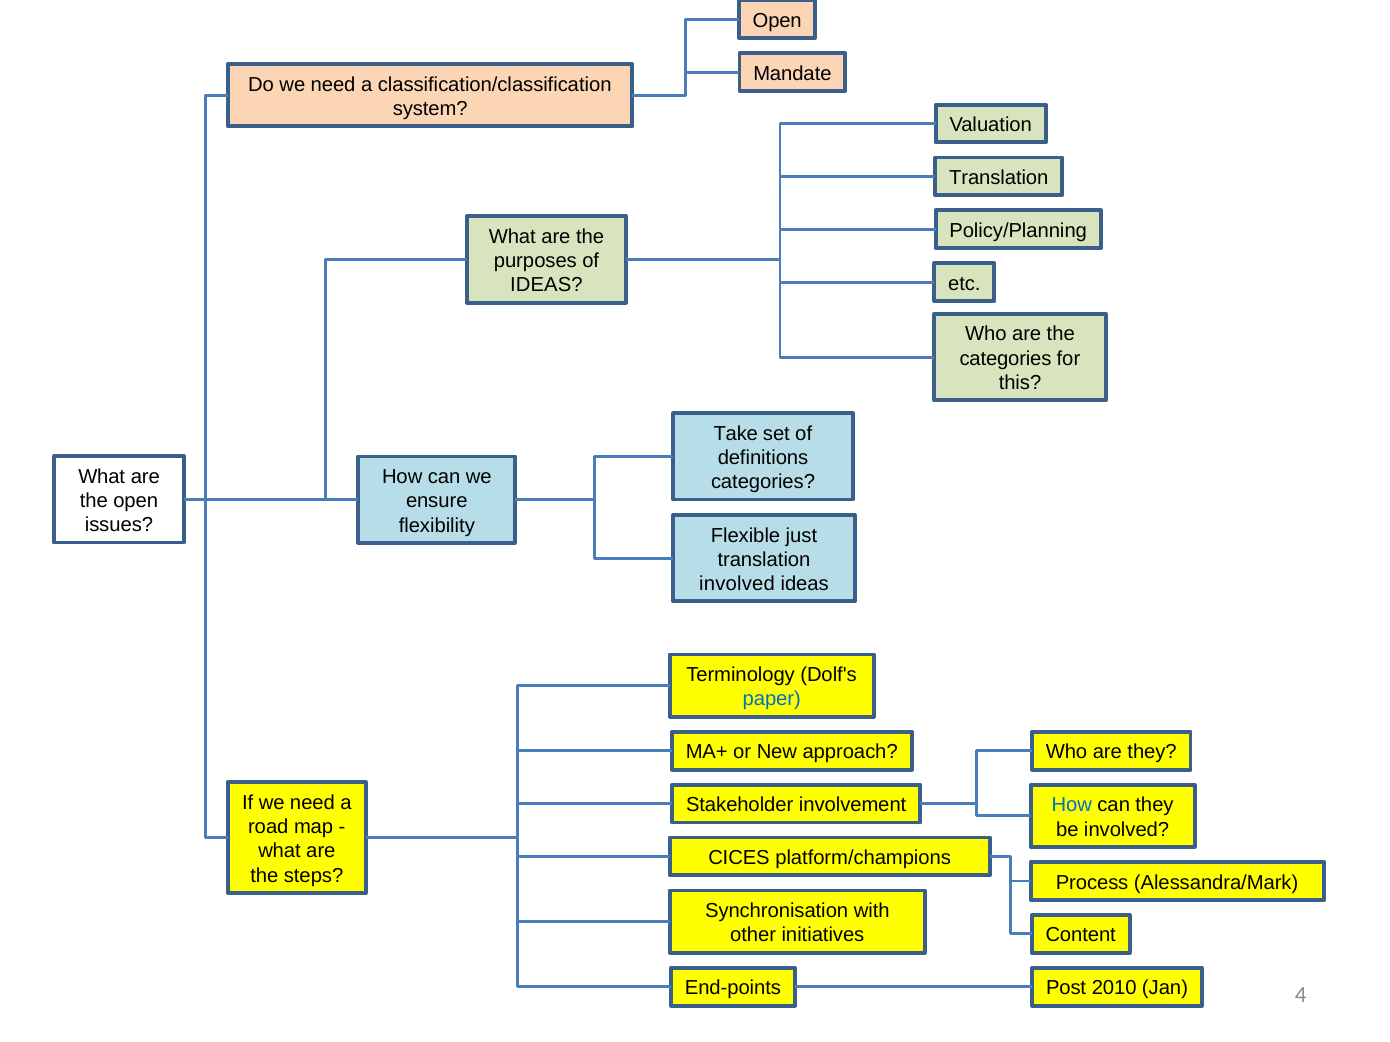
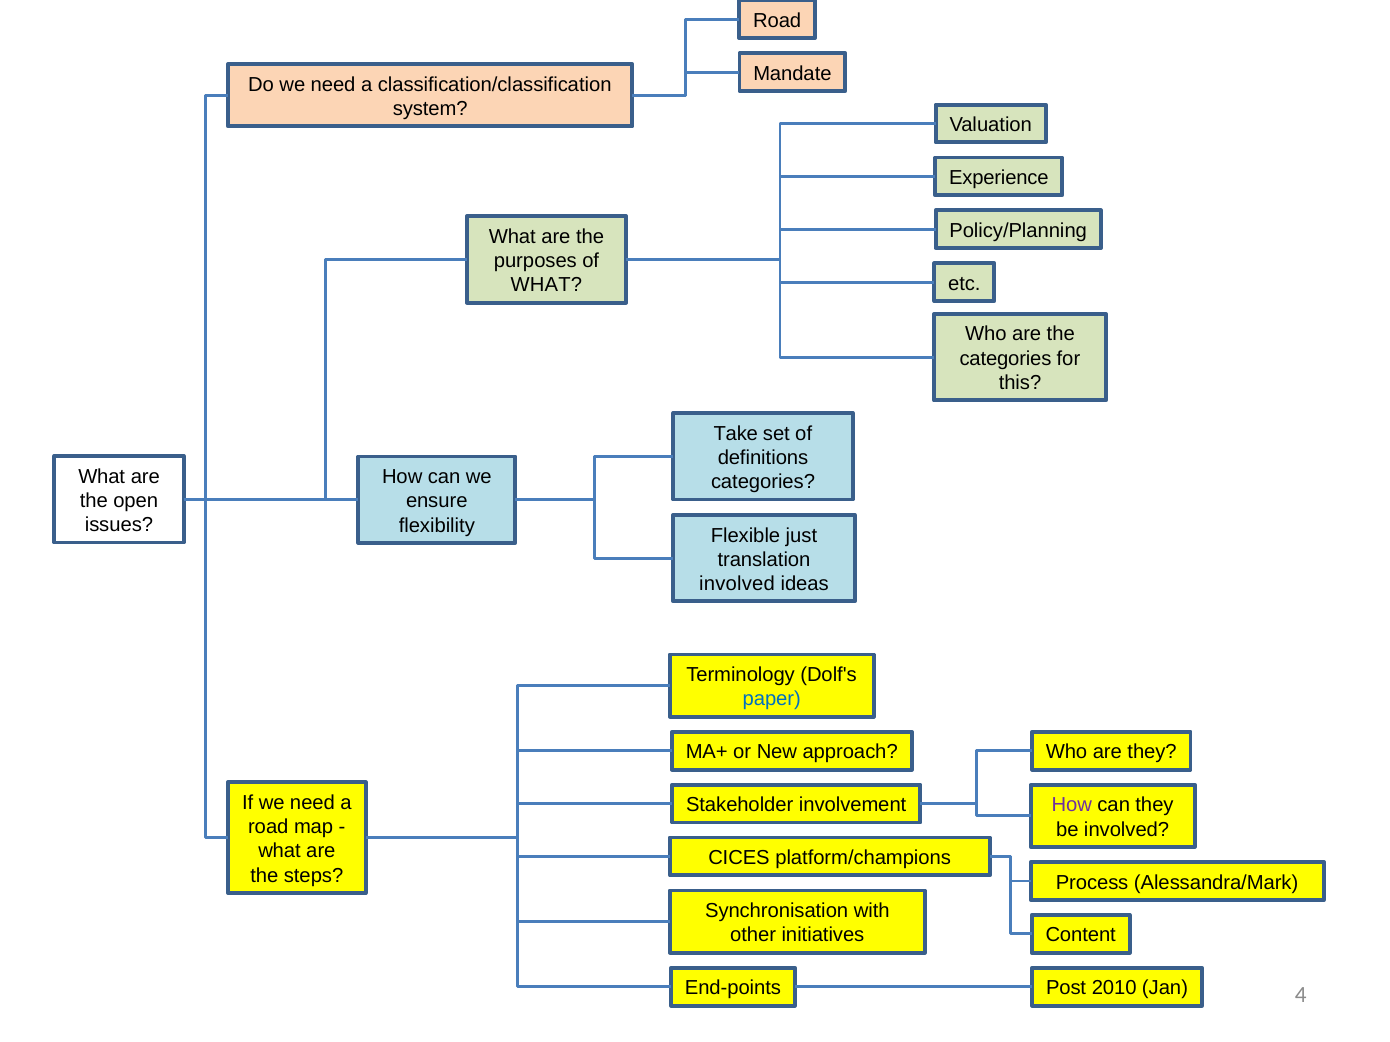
Open at (777, 21): Open -> Road
Translation at (999, 178): Translation -> Experience
IDEAS at (546, 285): IDEAS -> WHAT
How at (1072, 805) colour: blue -> purple
